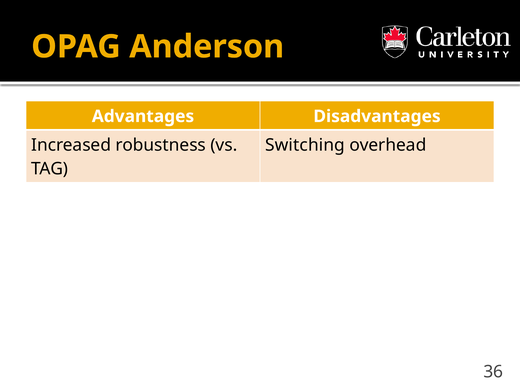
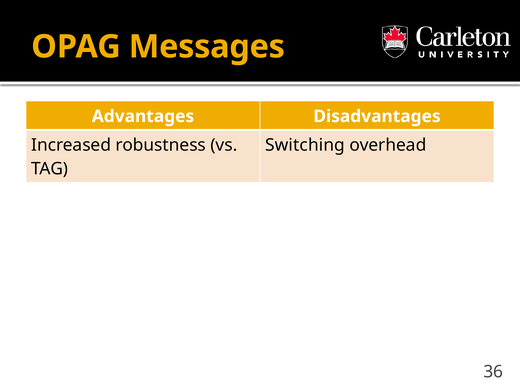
Anderson: Anderson -> Messages
